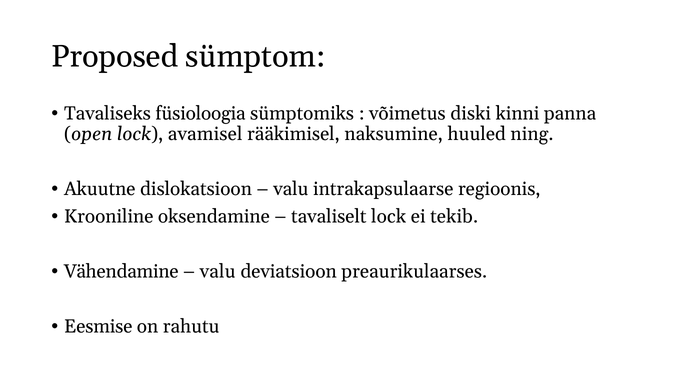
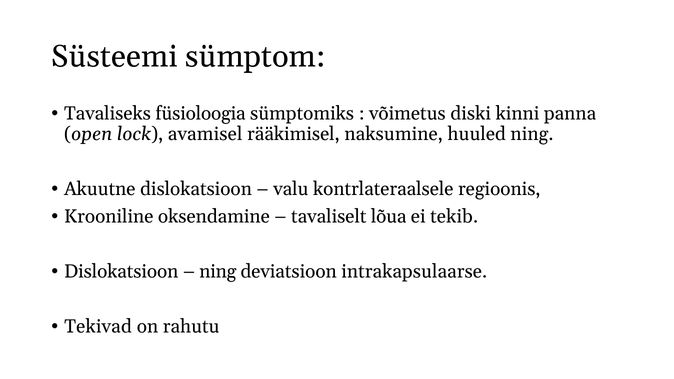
Proposed: Proposed -> Süsteemi
intrakapsulaarse: intrakapsulaarse -> kontrlateraalsele
tavaliselt lock: lock -> lõua
Vähendamine at (121, 272): Vähendamine -> Dislokatsioon
valu at (218, 272): valu -> ning
preaurikulaarses: preaurikulaarses -> intrakapsulaarse
Eesmise: Eesmise -> Tekivad
